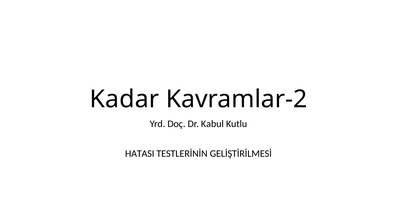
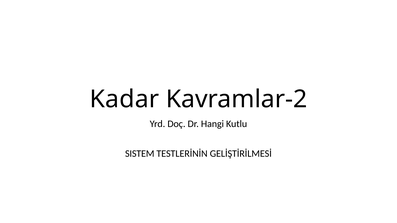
Kabul: Kabul -> Hangi
HATASI: HATASI -> SISTEM
